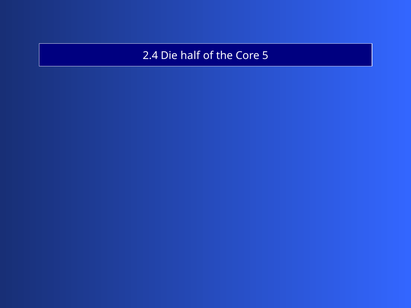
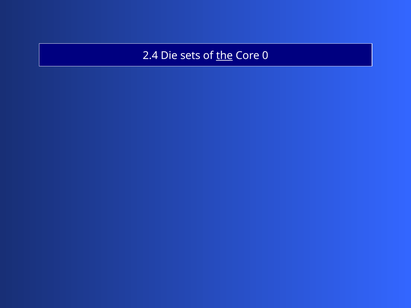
half: half -> sets
the underline: none -> present
5: 5 -> 0
